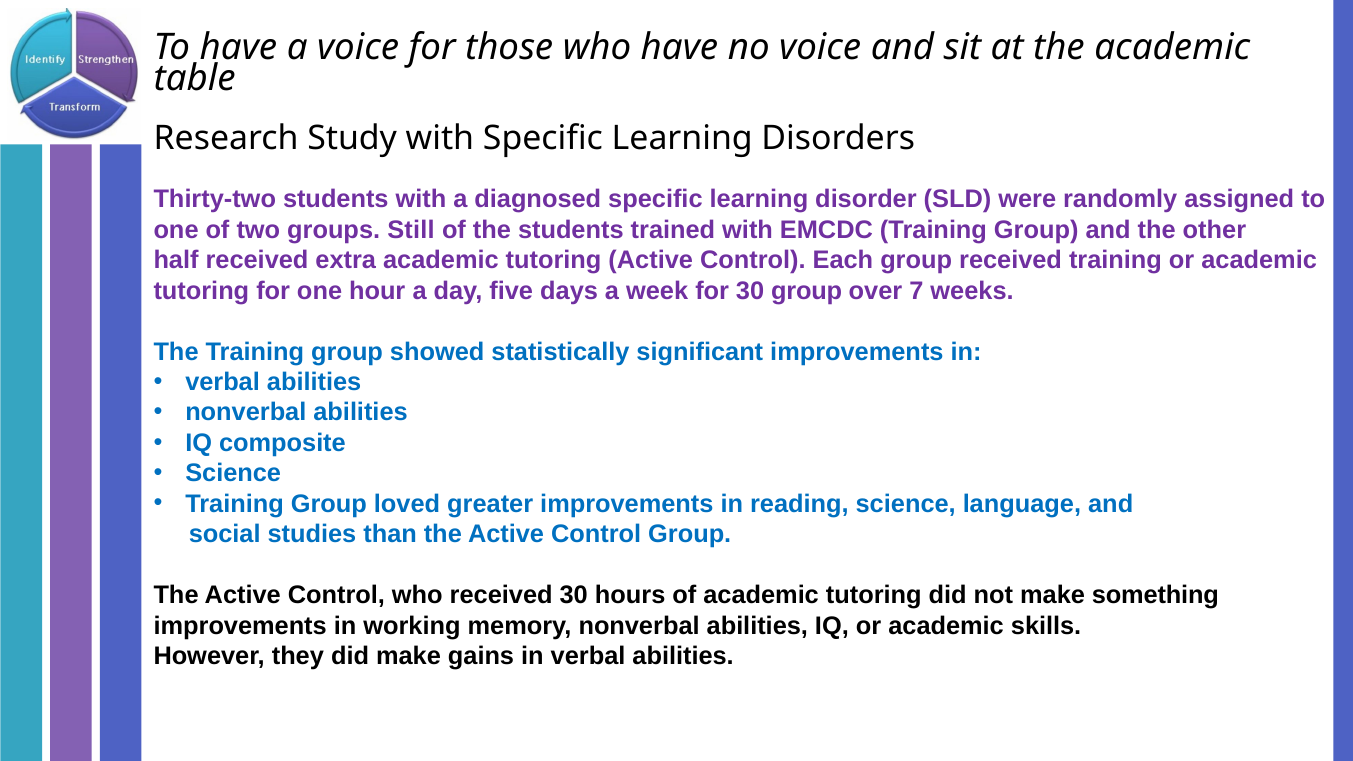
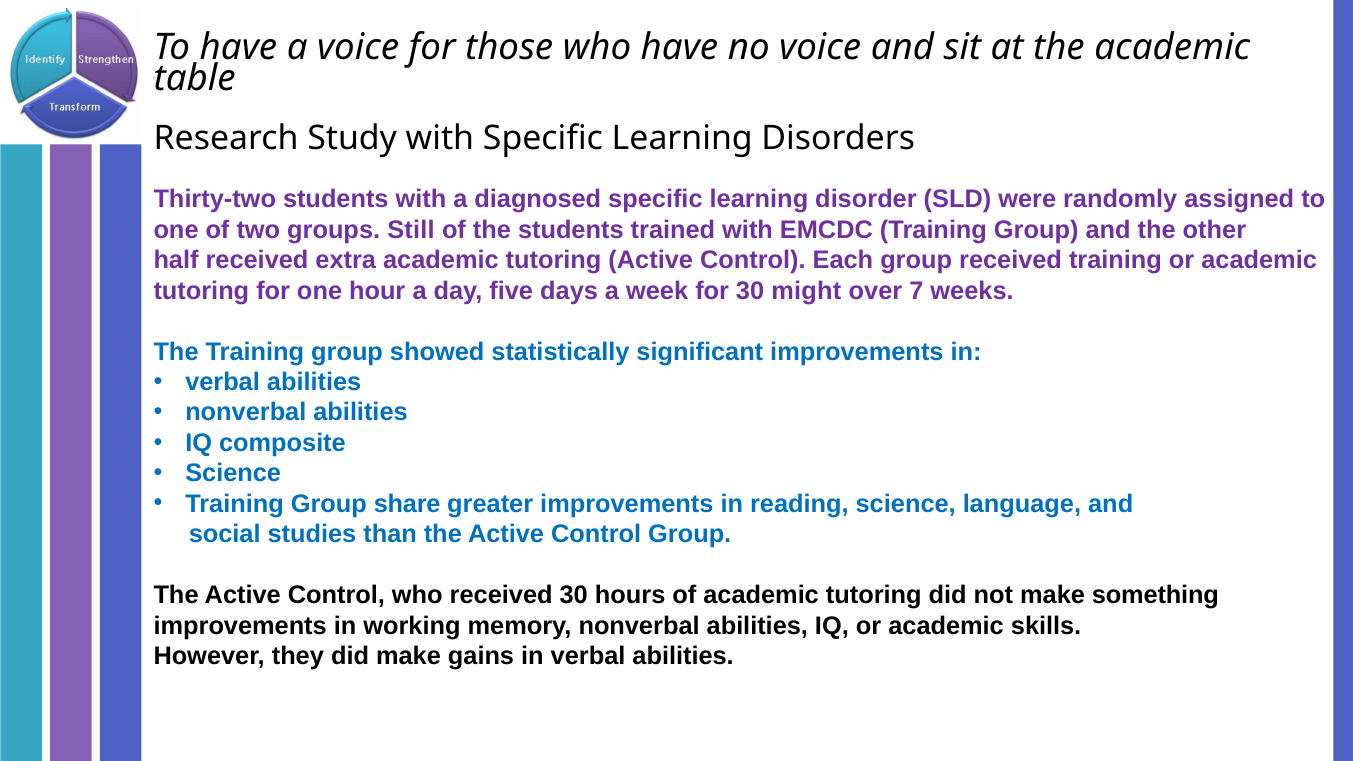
30 group: group -> might
loved: loved -> share
